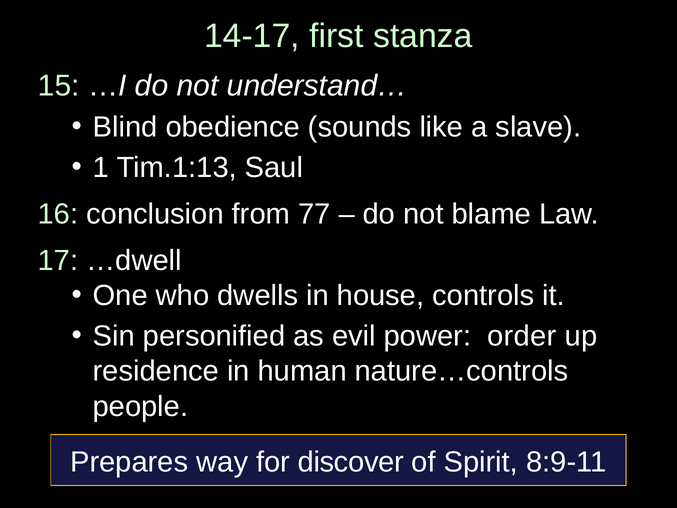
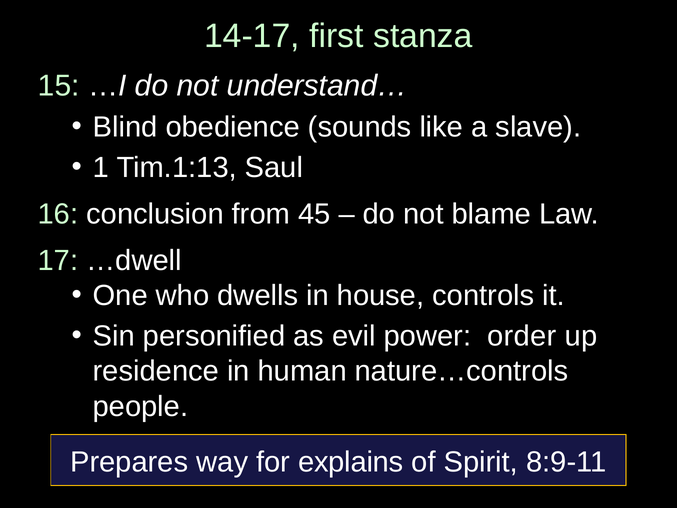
77: 77 -> 45
discover: discover -> explains
